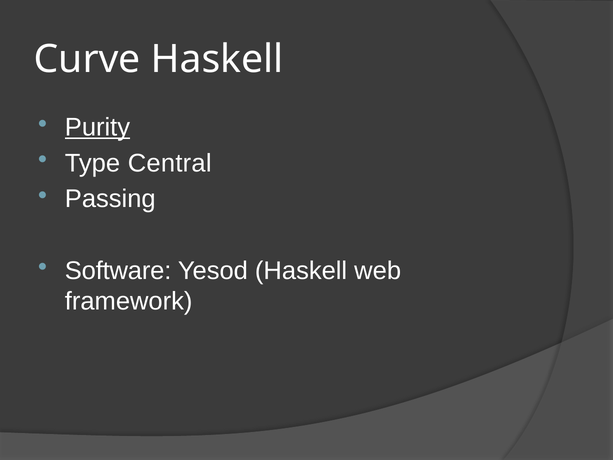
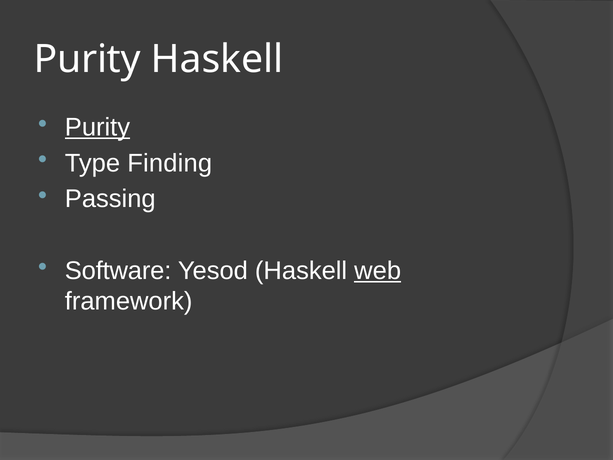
Curve at (87, 59): Curve -> Purity
Central: Central -> Finding
web underline: none -> present
